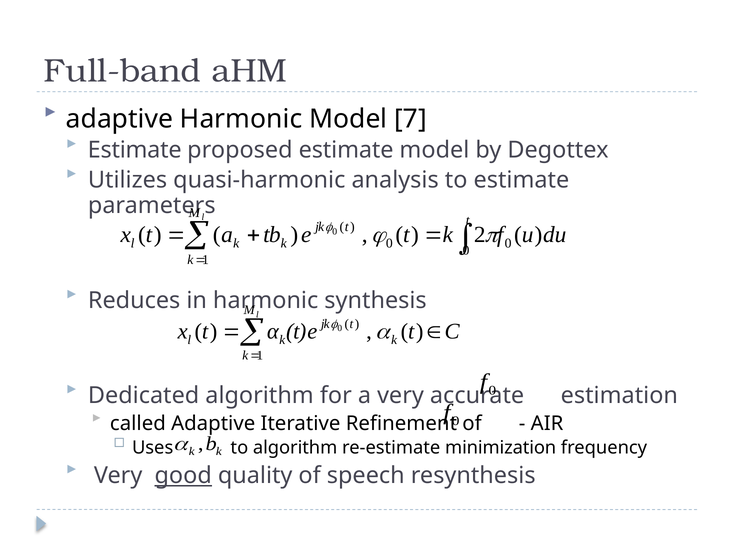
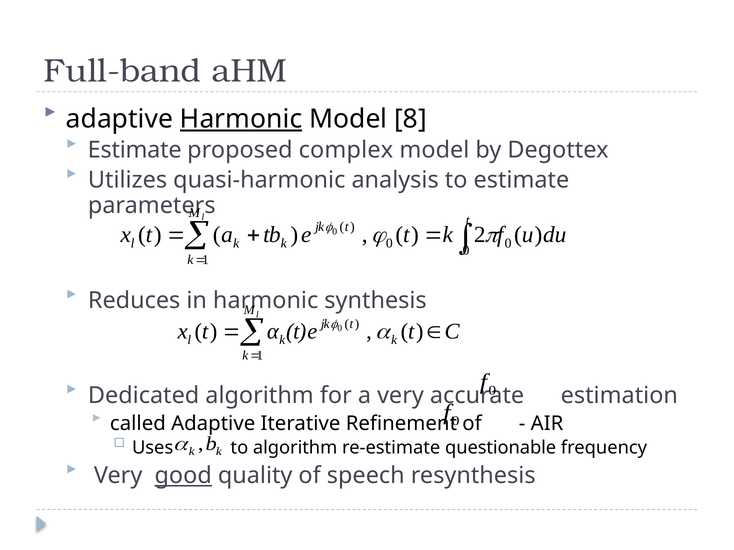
Harmonic at (241, 119) underline: none -> present
7: 7 -> 8
proposed estimate: estimate -> complex
minimization: minimization -> questionable
